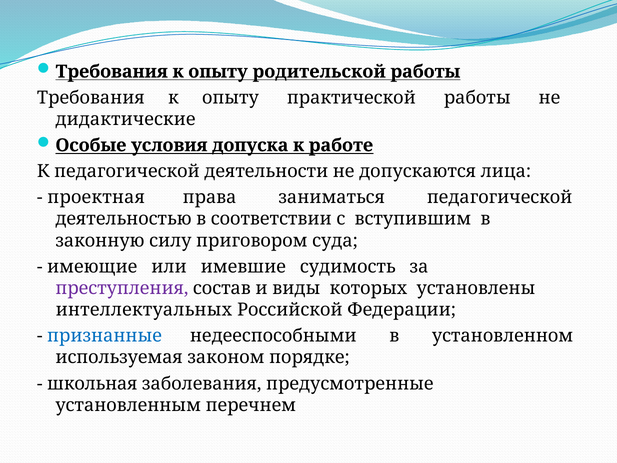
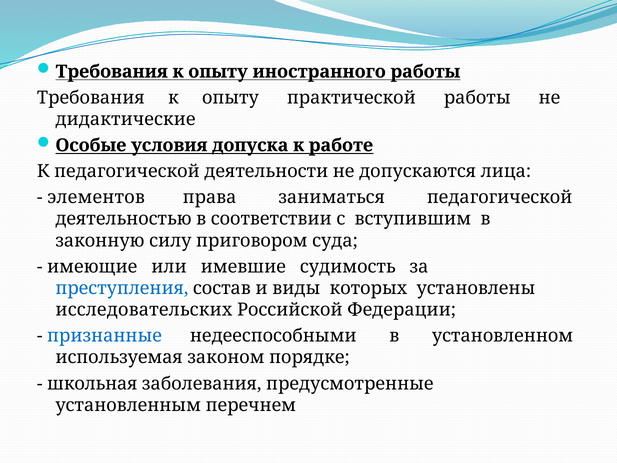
родительской: родительской -> иностранного
проектная: проектная -> элементов
преступления colour: purple -> blue
интеллектуальных: интеллектуальных -> исследовательских
